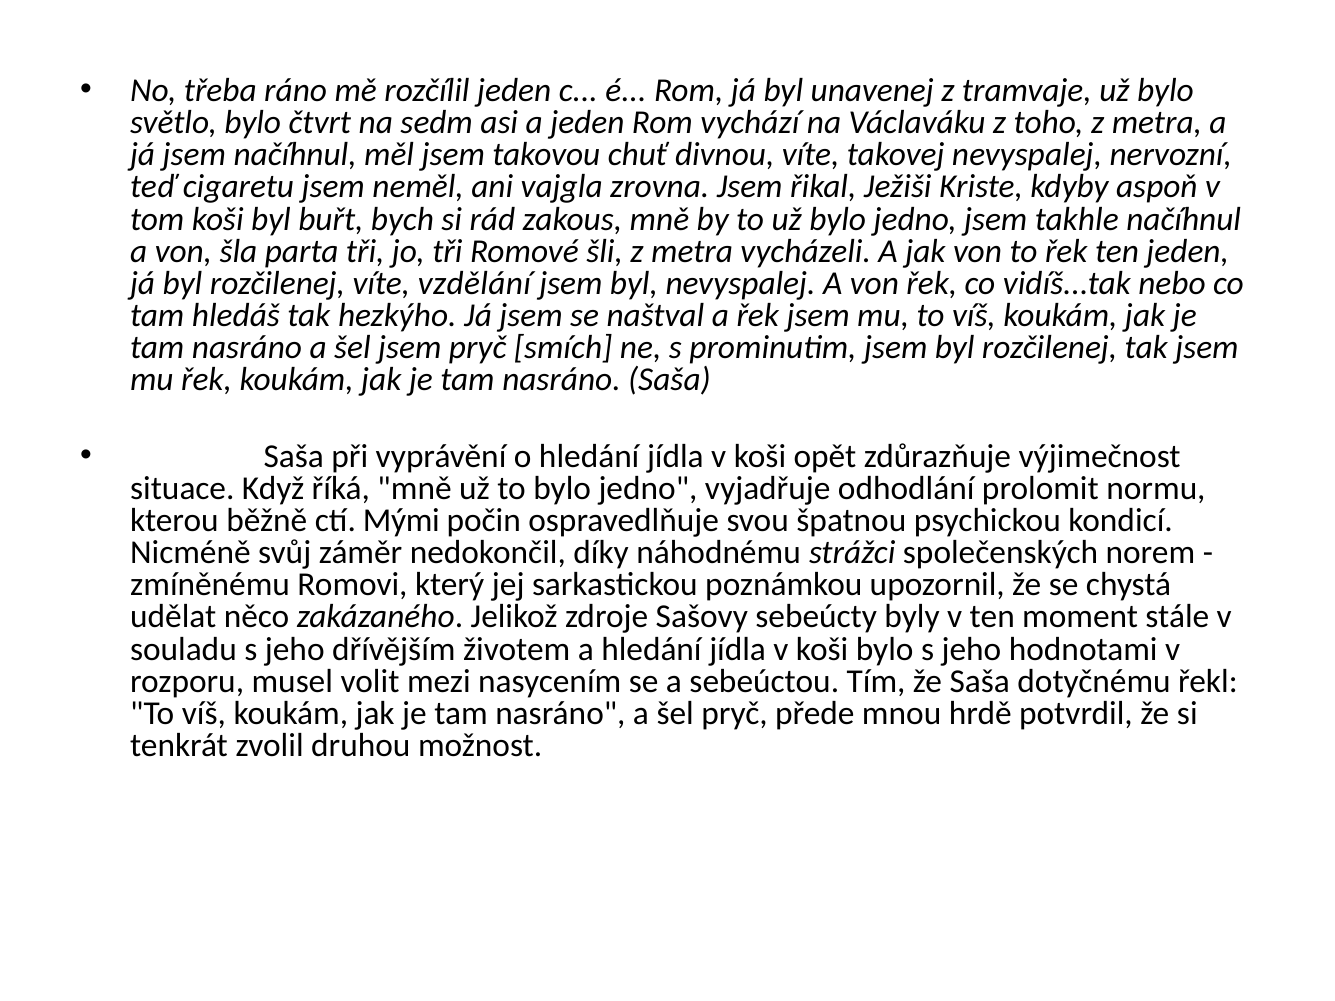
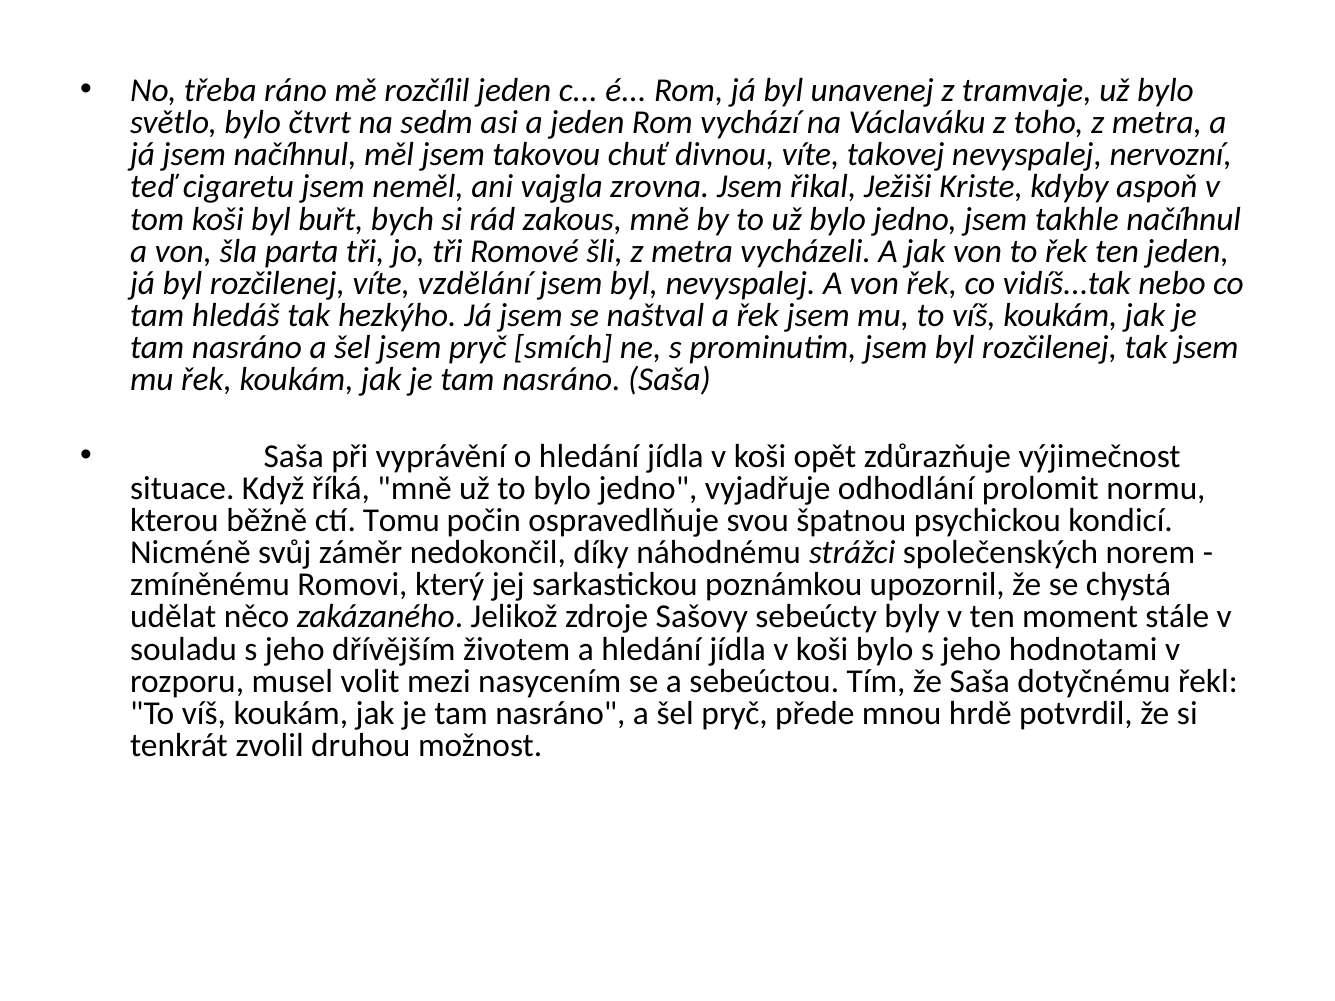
Mými: Mými -> Tomu
